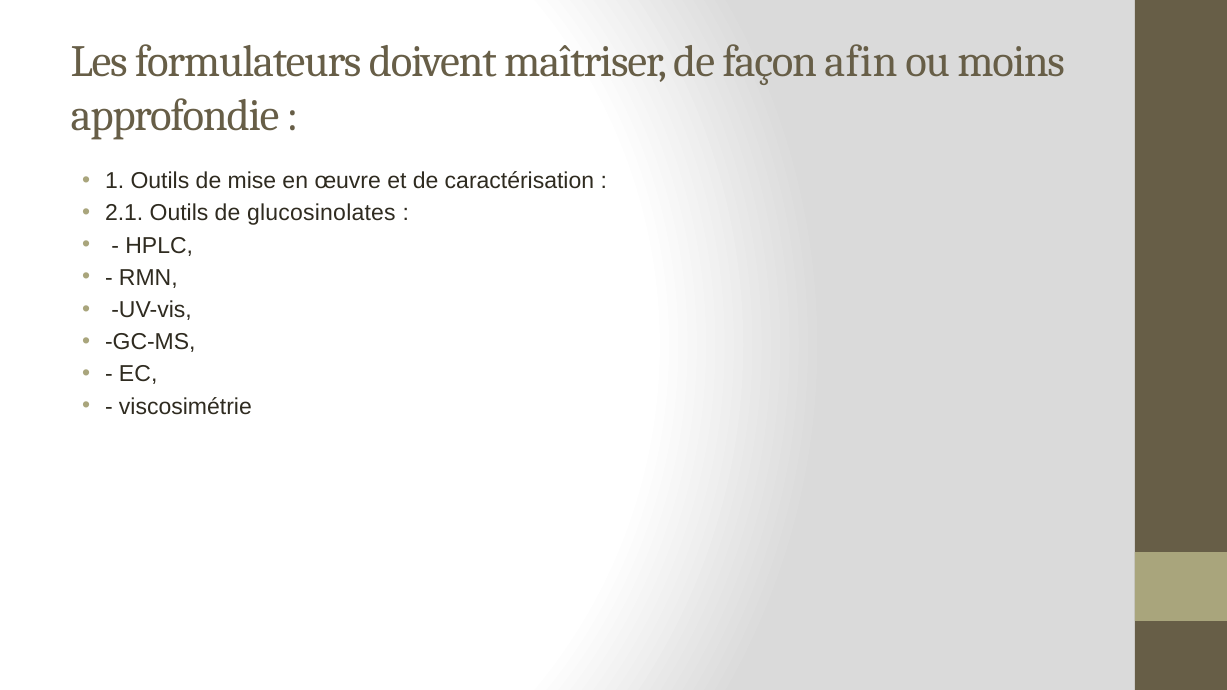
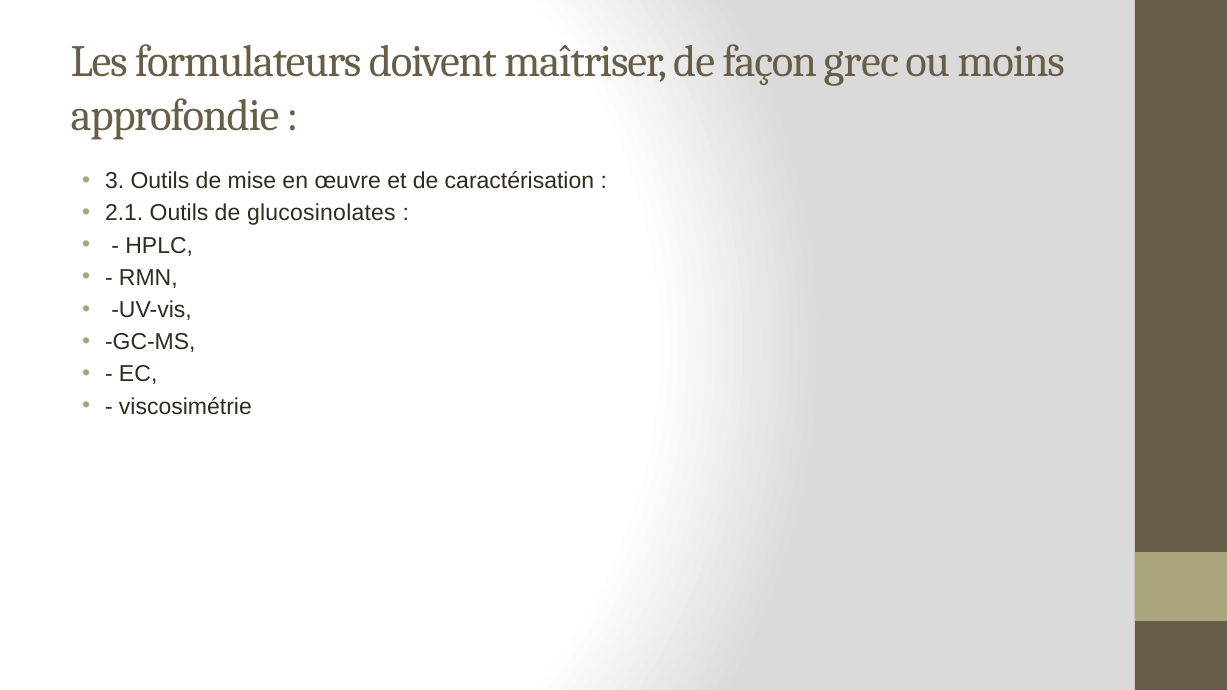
afin: afin -> grec
1: 1 -> 3
